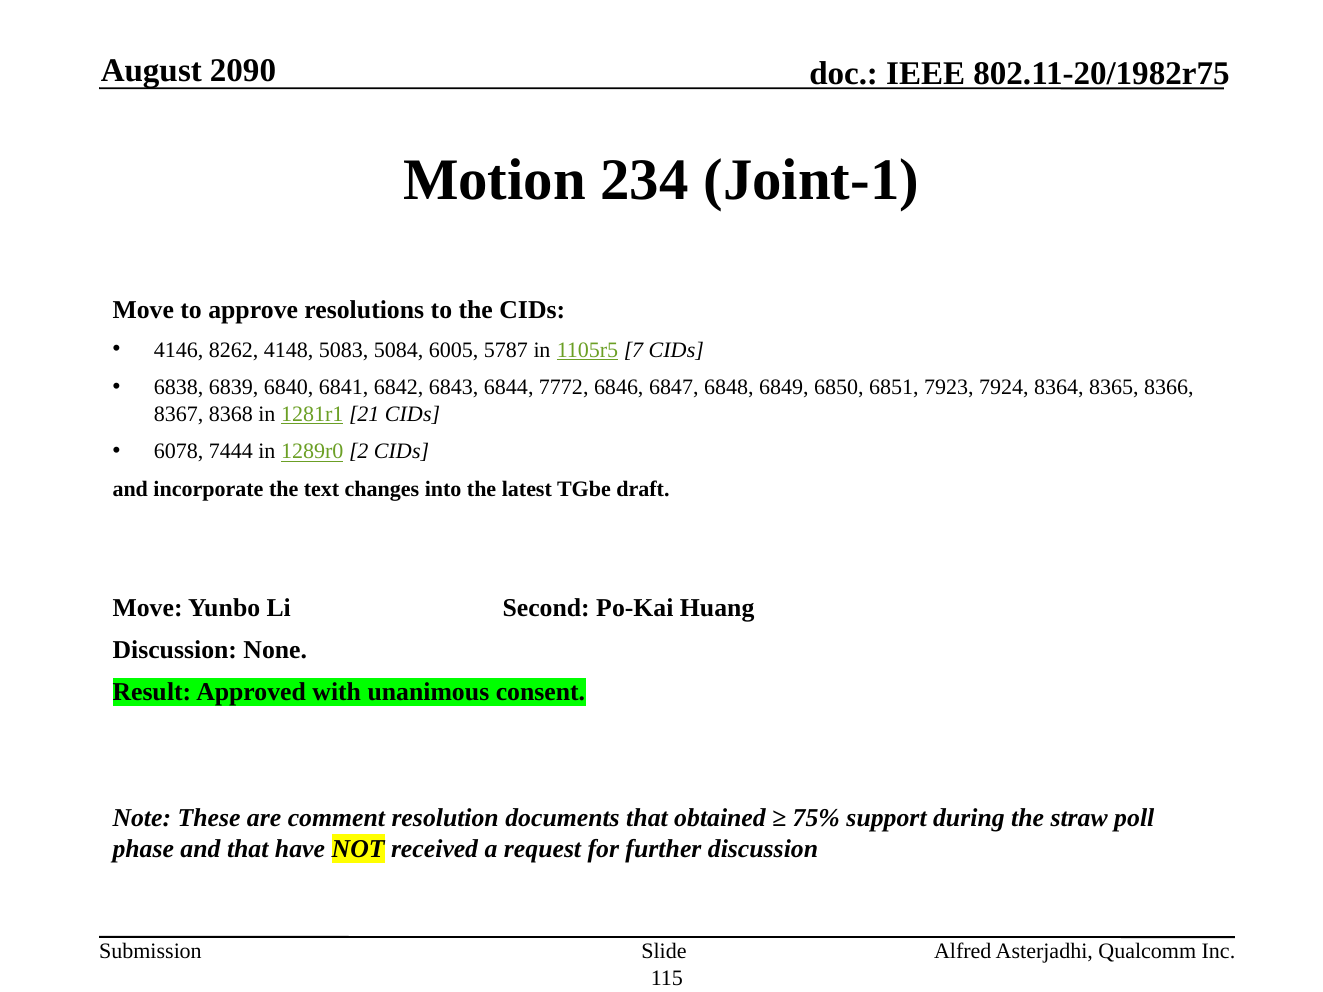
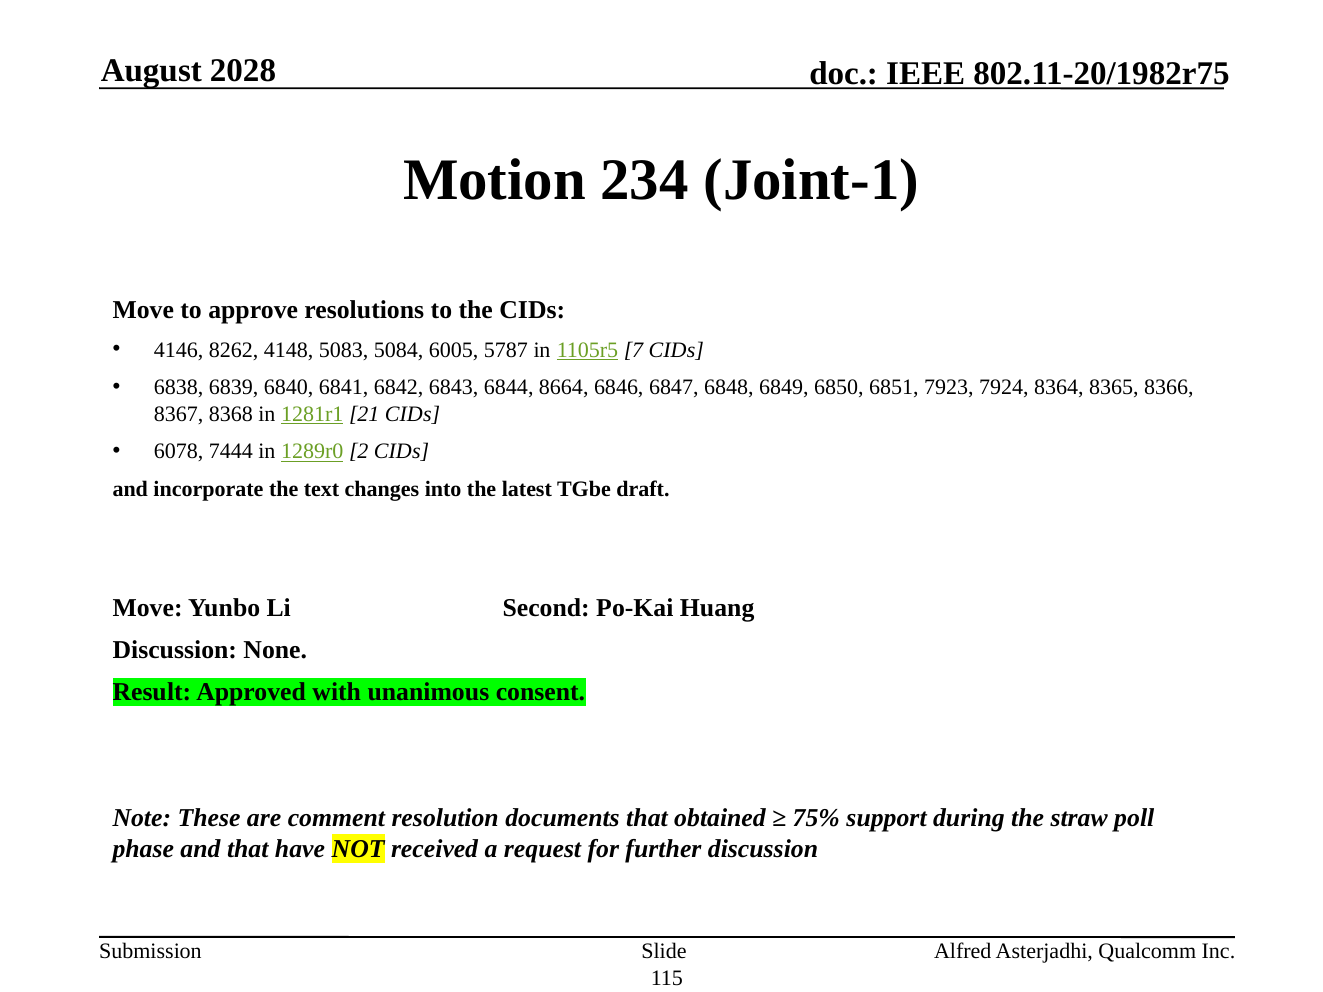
2090: 2090 -> 2028
7772: 7772 -> 8664
